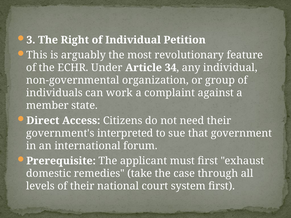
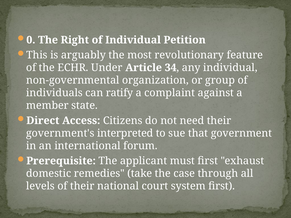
3: 3 -> 0
work: work -> ratify
